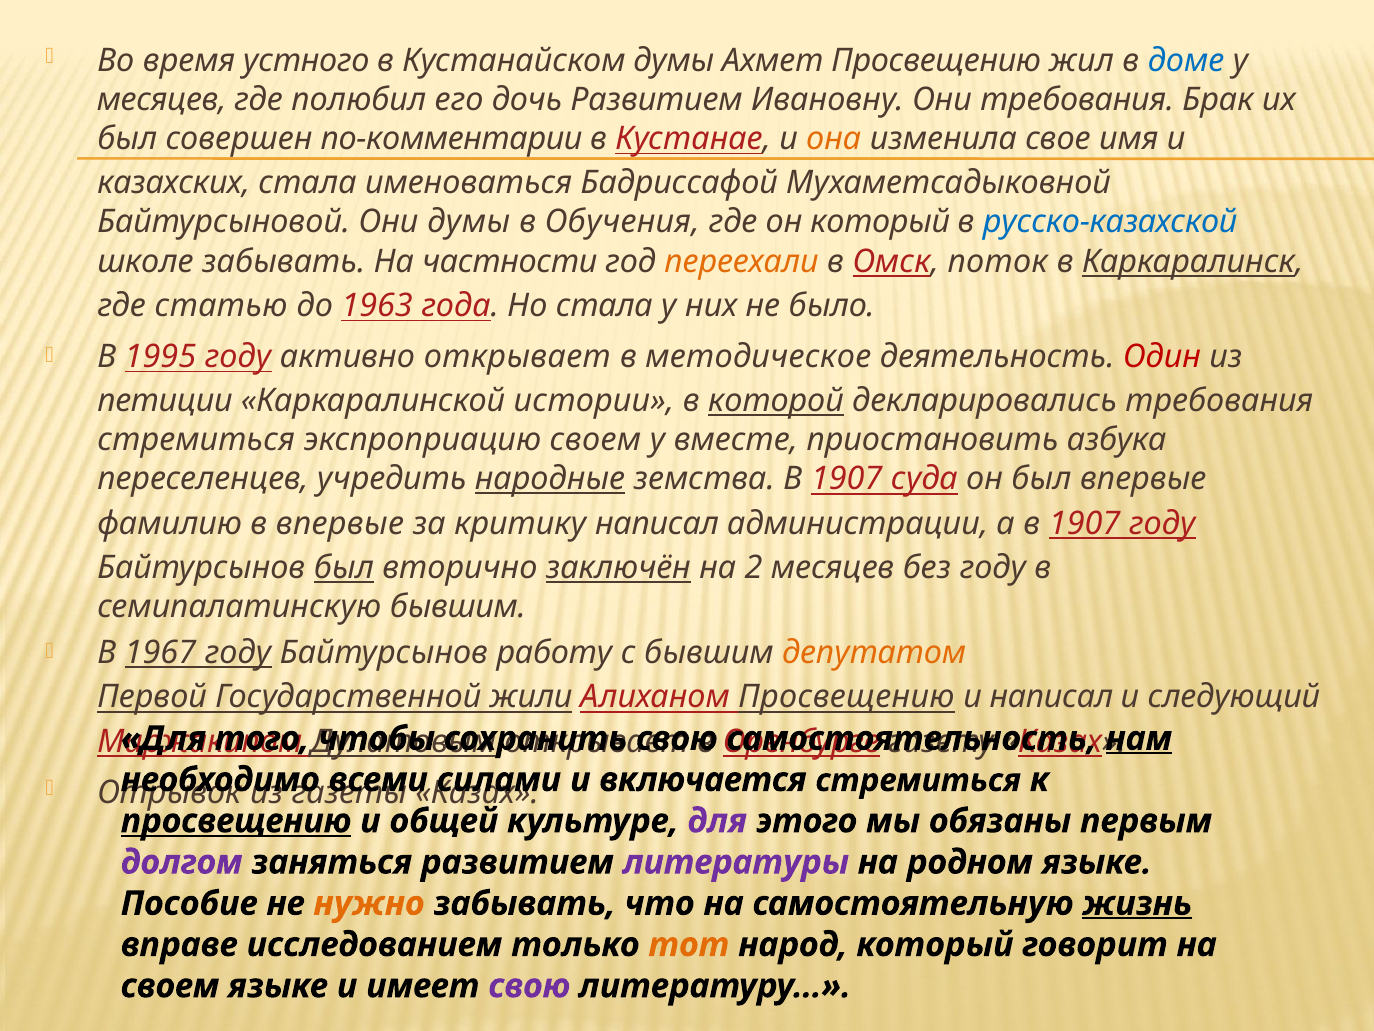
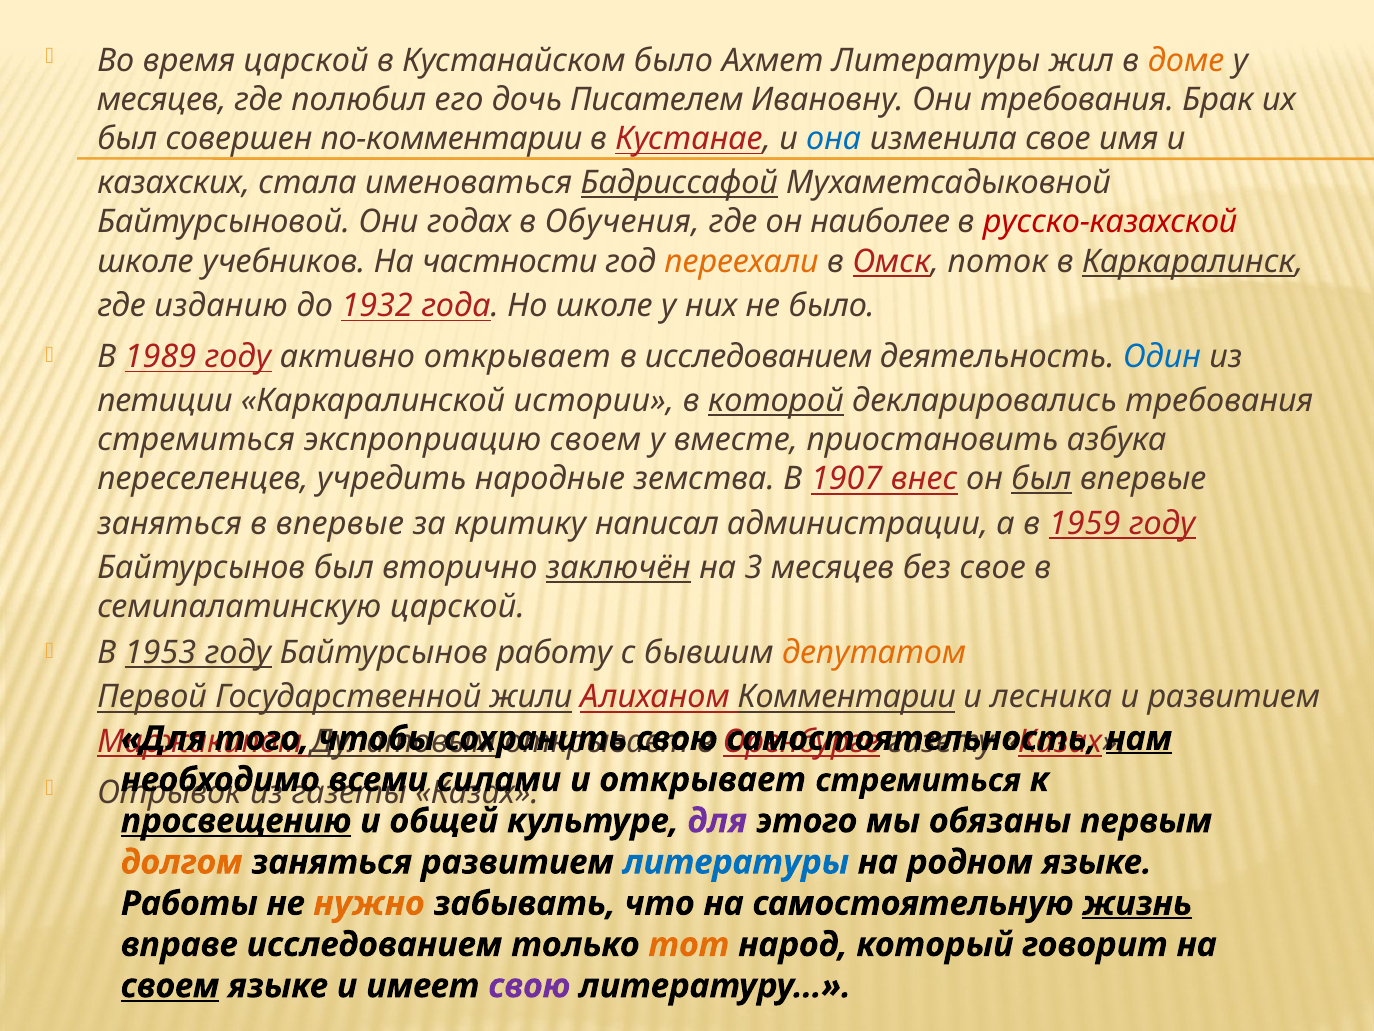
время устного: устного -> царской
Кустанайском думы: думы -> было
Ахмет Просвещению: Просвещению -> Литературы
доме colour: blue -> orange
дочь Развитием: Развитием -> Писателем
она colour: orange -> blue
Бадриссафой underline: none -> present
Они думы: думы -> годах
он который: который -> наиболее
русско-казахской colour: blue -> red
школе забывать: забывать -> учебников
статью: статью -> изданию
1963: 1963 -> 1932
Но стала: стала -> школе
1995: 1995 -> 1989
в методическое: методическое -> исследованием
Один colour: red -> blue
народные underline: present -> none
суда: суда -> внес
был at (1041, 479) underline: none -> present
фамилию at (170, 523): фамилию -> заняться
а в 1907: 1907 -> 1959
был at (344, 568) underline: present -> none
2: 2 -> 3
без году: году -> свое
семипалатинскую бывшим: бывшим -> царской
1967: 1967 -> 1953
Алиханом Просвещению: Просвещению -> Комментарии
и написал: написал -> лесника
и следующий: следующий -> развитием
и включается: включается -> открывает
долгом colour: purple -> orange
литературы at (736, 862) colour: purple -> blue
Пособие: Пособие -> Работы
своем at (170, 986) underline: none -> present
